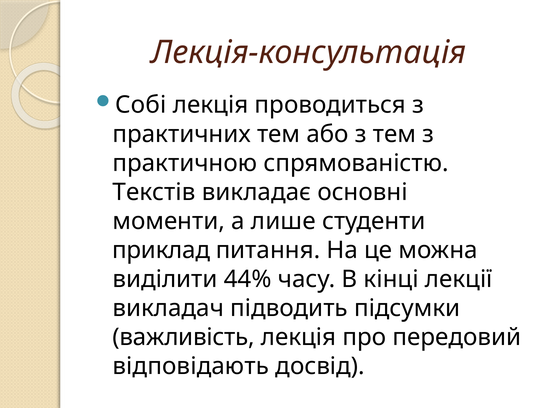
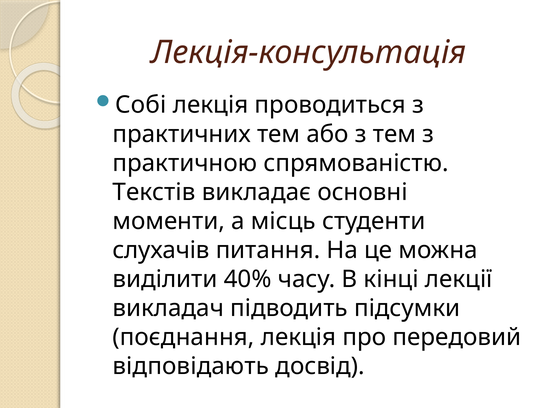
лише: лише -> місць
приклад: приклад -> слухачів
44%: 44% -> 40%
важливість: важливість -> поєднання
